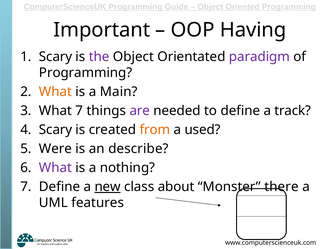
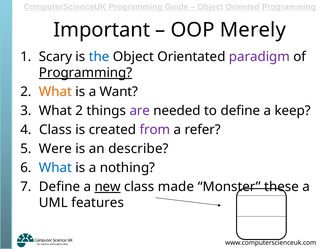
Having: Having -> Merely
the colour: purple -> blue
Programming at (86, 73) underline: none -> present
Main: Main -> Want
What 7: 7 -> 2
track: track -> keep
Scary at (56, 130): Scary -> Class
from colour: orange -> purple
used: used -> refer
What at (55, 168) colour: purple -> blue
about: about -> made
there: there -> these
